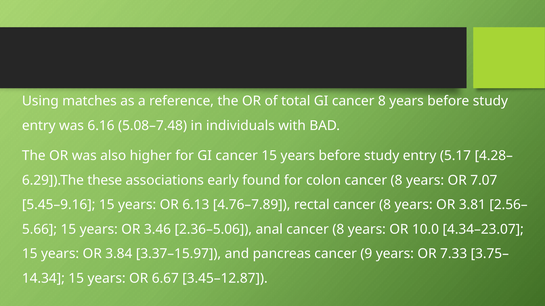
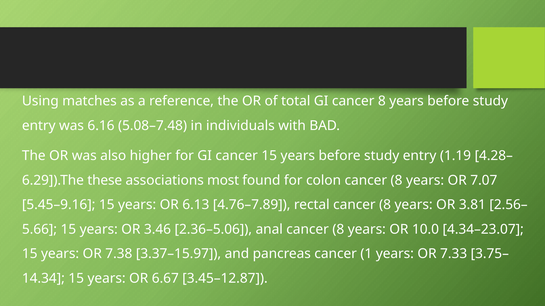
5.17: 5.17 -> 1.19
early: early -> most
3.84: 3.84 -> 7.38
9: 9 -> 1
